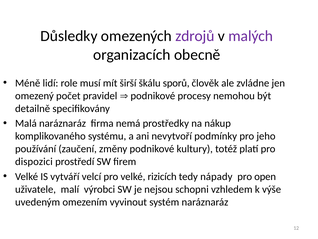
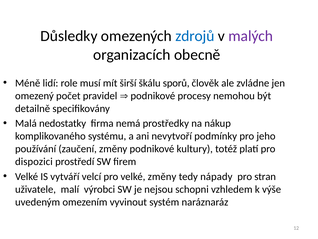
zdrojů colour: purple -> blue
Malá naráznaráz: naráznaráz -> nedostatky
velké rizicích: rizicích -> změny
open: open -> stran
